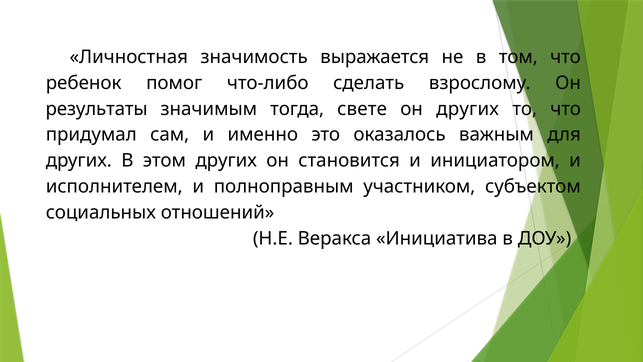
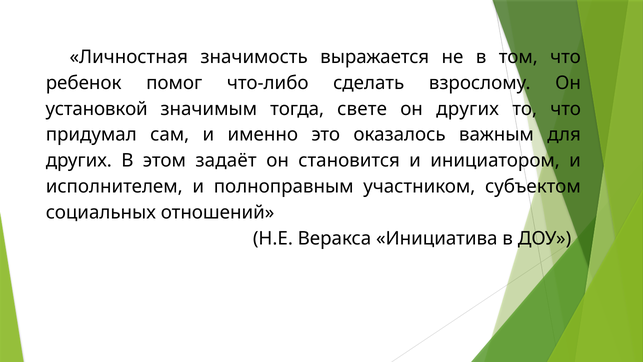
результаты: результаты -> установкой
этом других: других -> задаёт
